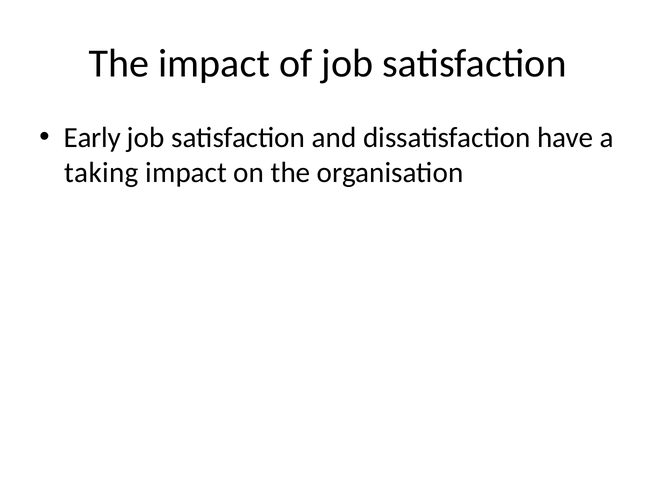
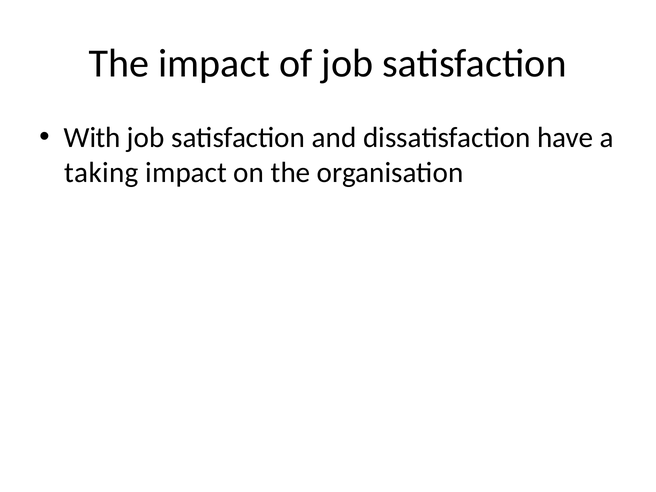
Early: Early -> With
